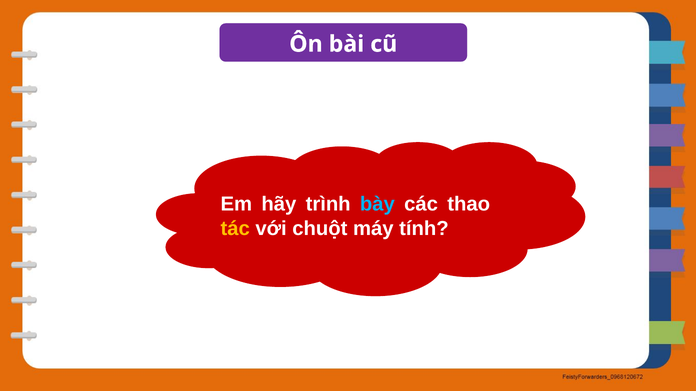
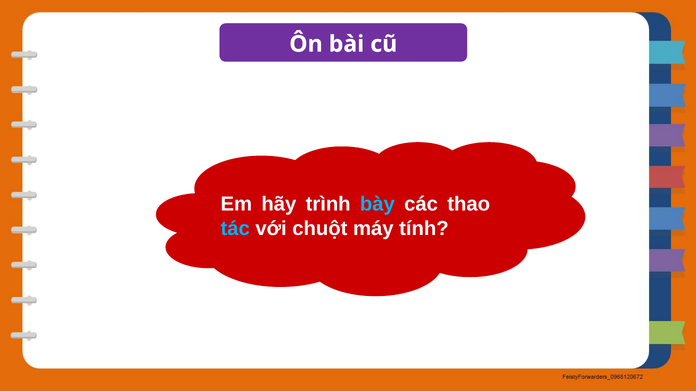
tác colour: yellow -> light blue
